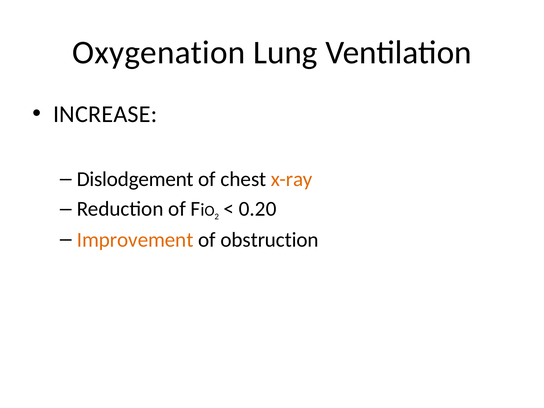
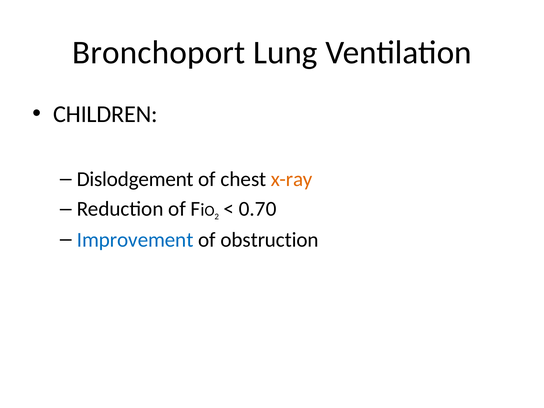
Oxygenation: Oxygenation -> Bronchoport
INCREASE: INCREASE -> CHILDREN
0.20: 0.20 -> 0.70
Improvement colour: orange -> blue
